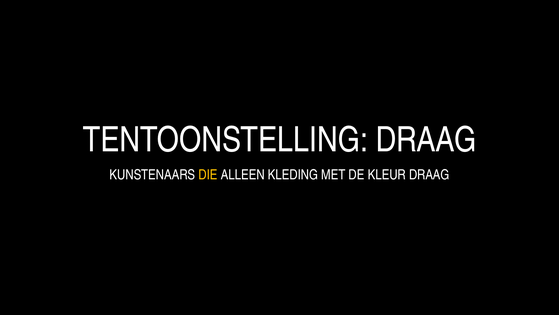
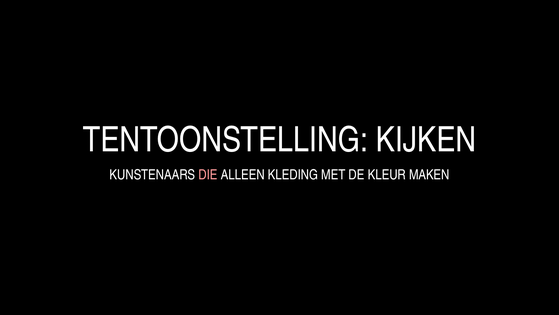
TENTOONSTELLING DRAAG: DRAAG -> KIJKEN
DIE colour: yellow -> pink
KLEUR DRAAG: DRAAG -> MAKEN
